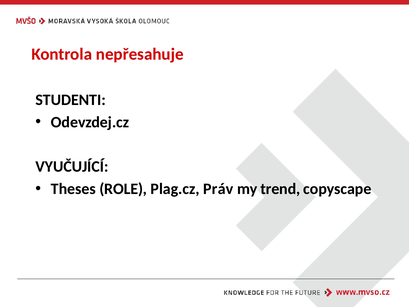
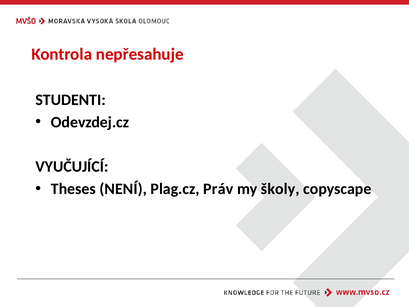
ROLE: ROLE -> NENÍ
trend: trend -> školy
